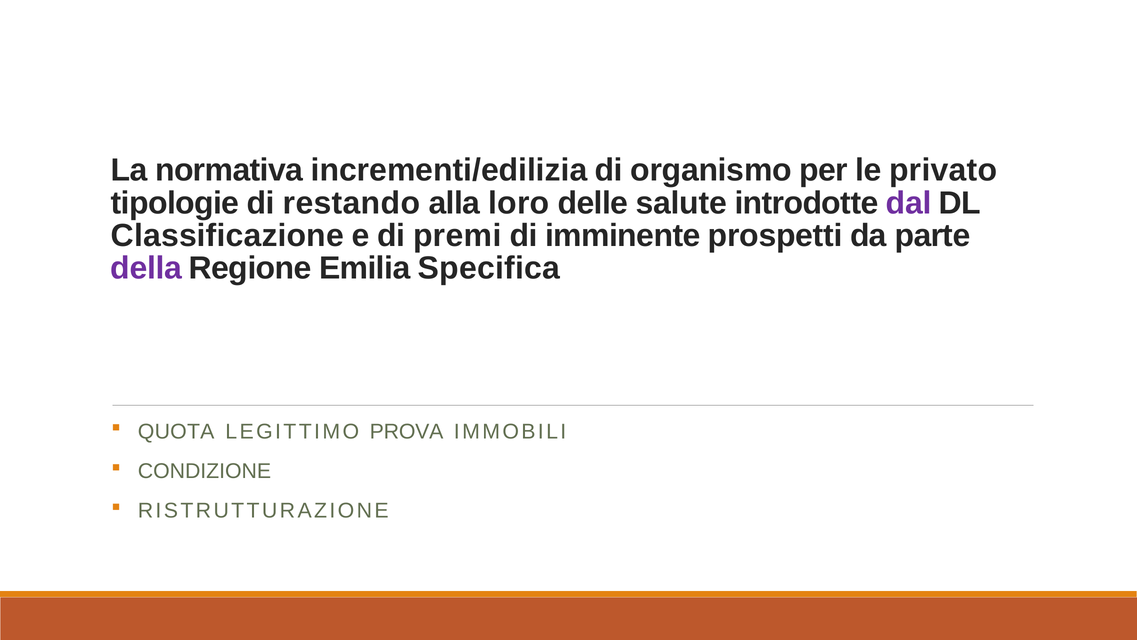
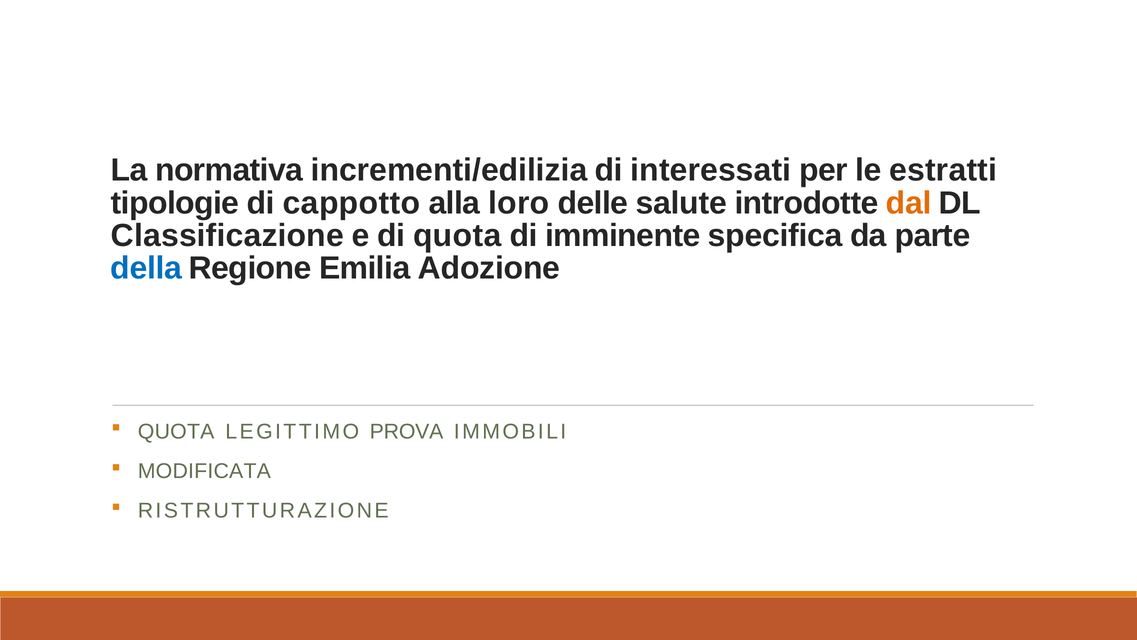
organismo: organismo -> interessati
privato: privato -> estratti
restando: restando -> cappotto
dal colour: purple -> orange
di premi: premi -> quota
prospetti: prospetti -> specifica
della colour: purple -> blue
Specifica: Specifica -> Adozione
CONDIZIONE: CONDIZIONE -> MODIFICATA
